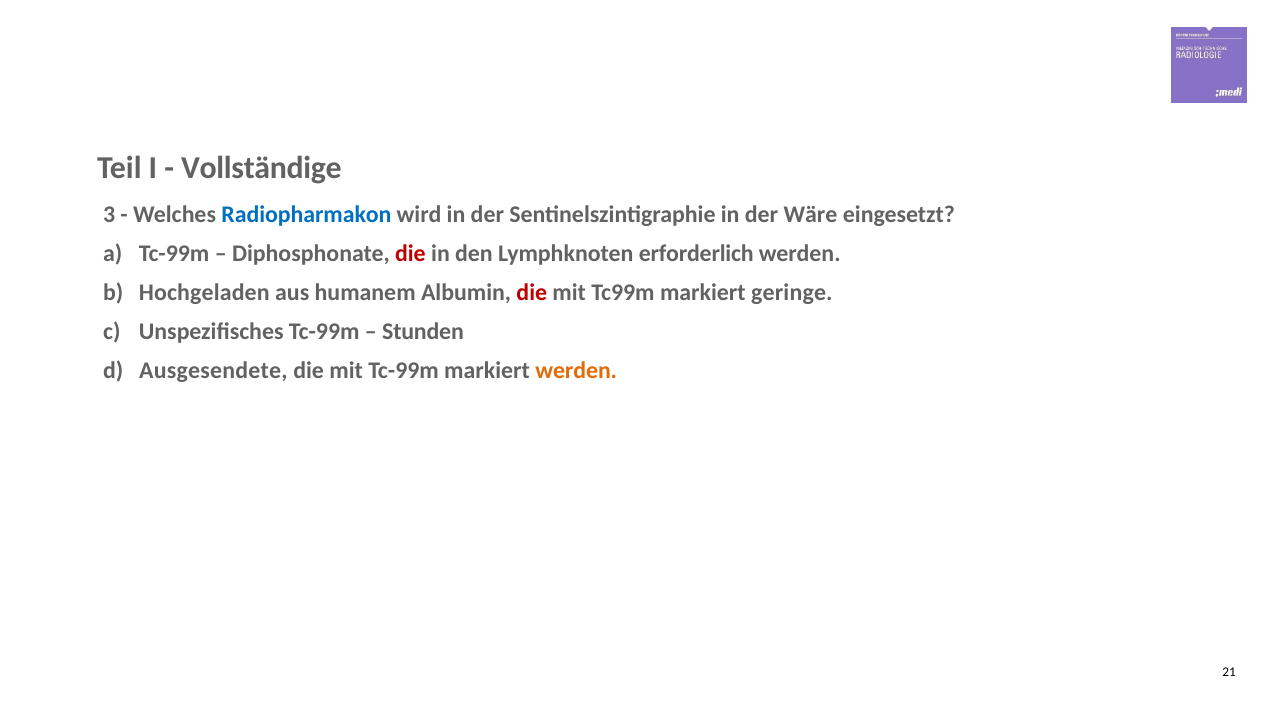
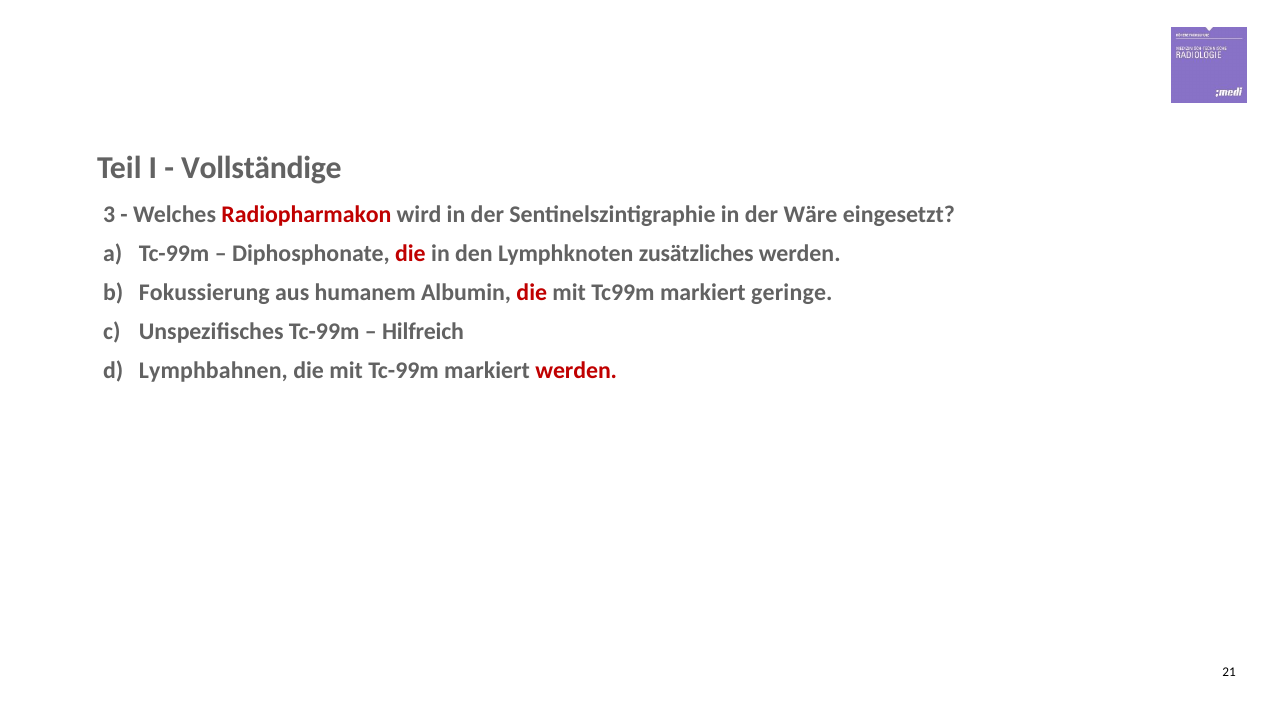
Radiopharmakon colour: blue -> red
erforderlich: erforderlich -> zusätzliches
Hochgeladen: Hochgeladen -> Fokussierung
Stunden: Stunden -> Hilfreich
Ausgesendete: Ausgesendete -> Lymphbahnen
werden at (576, 371) colour: orange -> red
